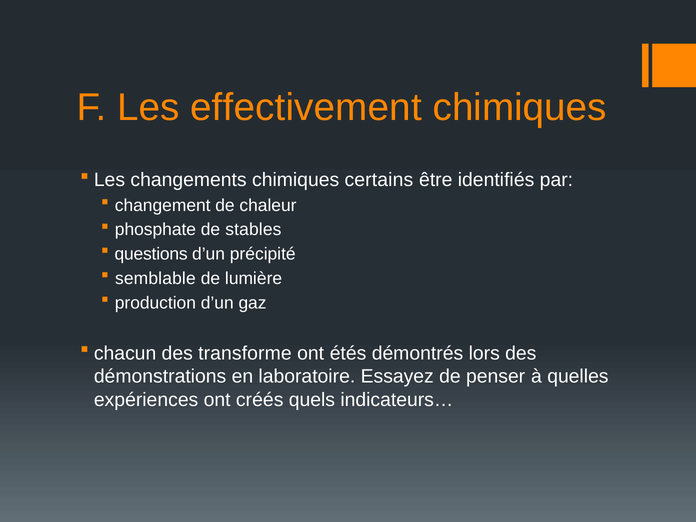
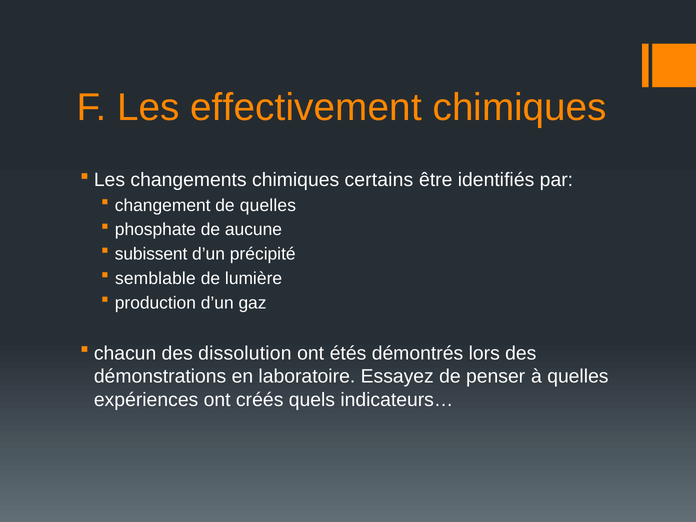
de chaleur: chaleur -> quelles
stables: stables -> aucune
questions: questions -> subissent
transforme: transforme -> dissolution
